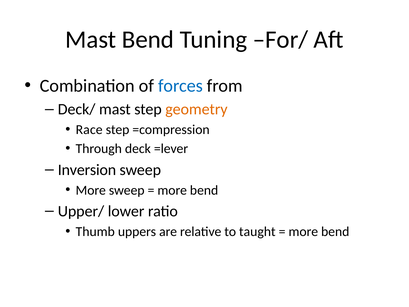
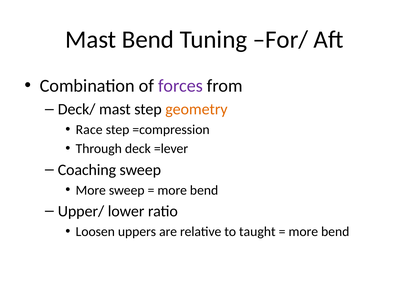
forces colour: blue -> purple
Inversion: Inversion -> Coaching
Thumb: Thumb -> Loosen
